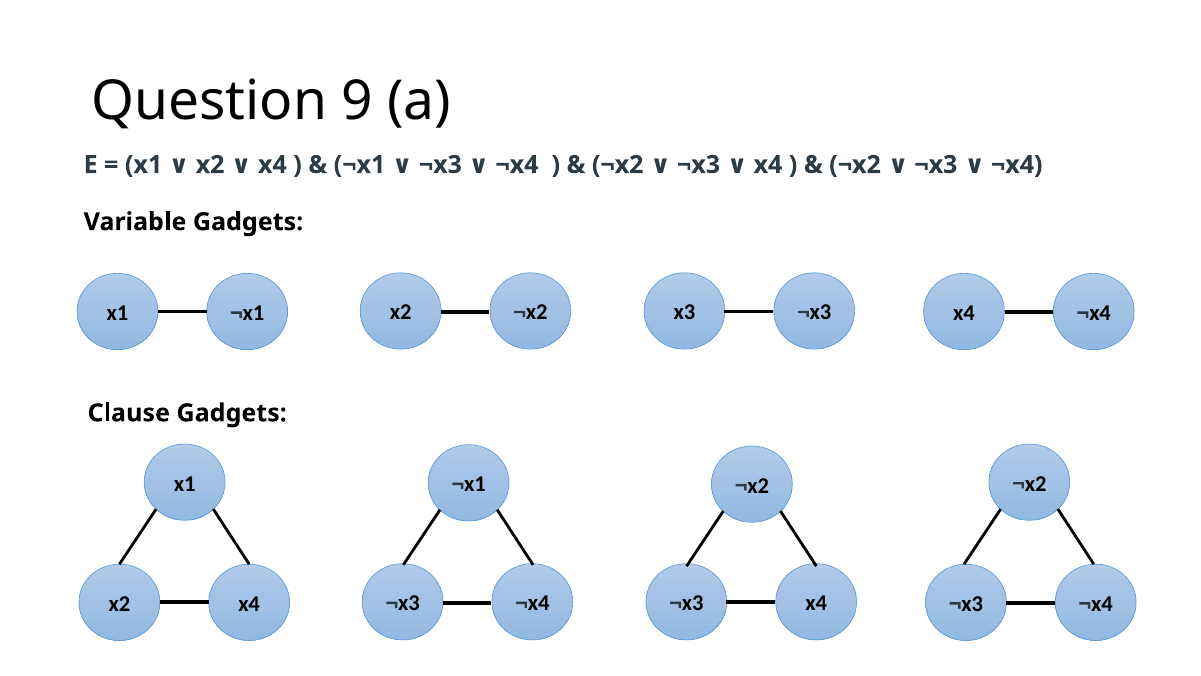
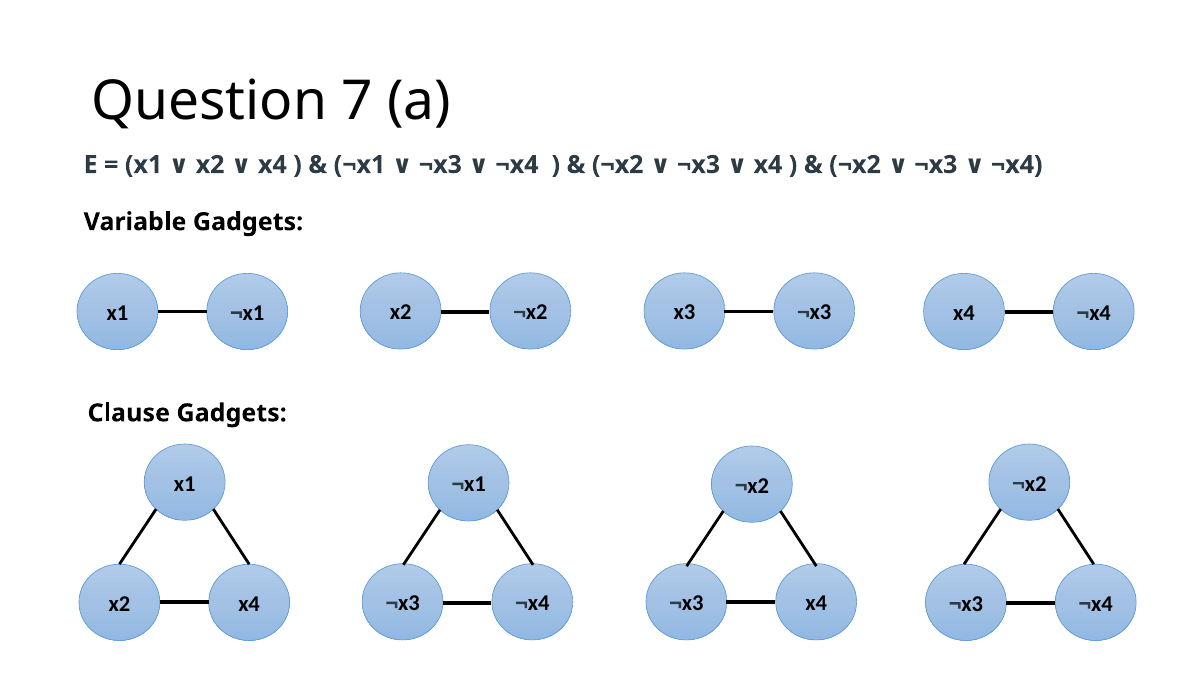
9: 9 -> 7
